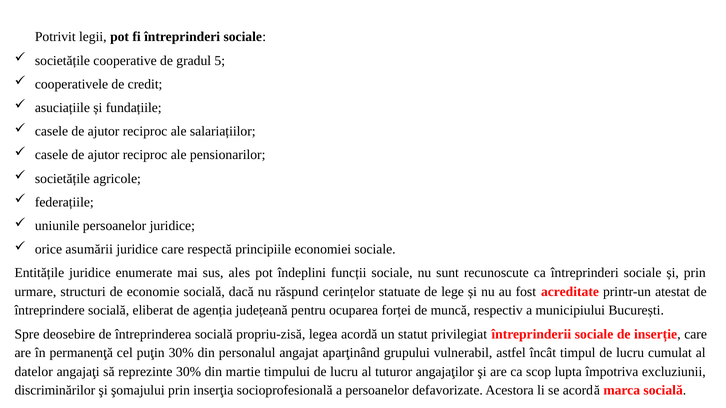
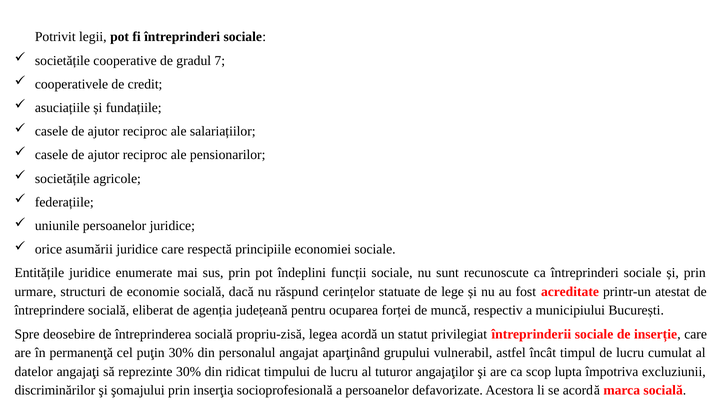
5: 5 -> 7
sus ales: ales -> prin
martie: martie -> ridicat
